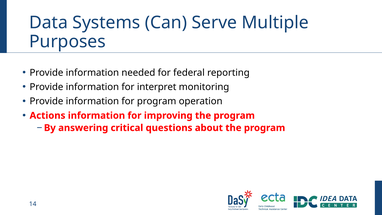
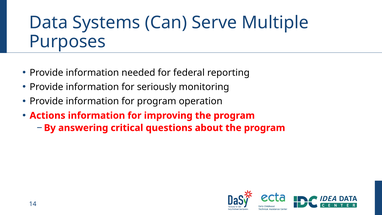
interpret: interpret -> seriously
